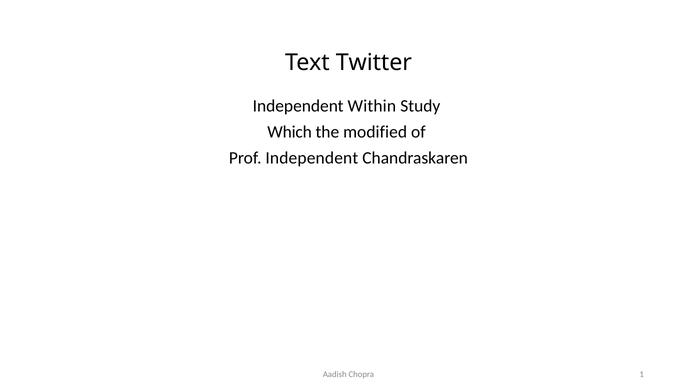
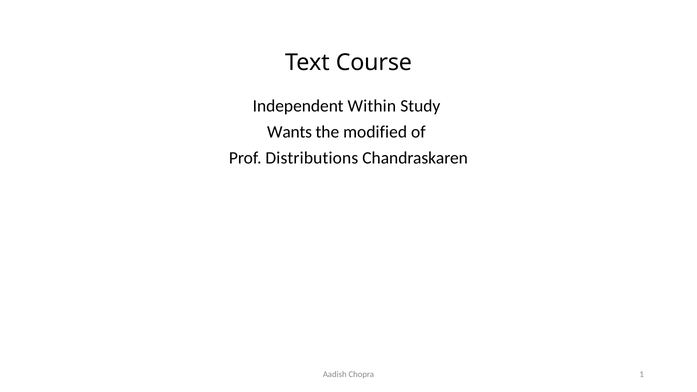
Twitter: Twitter -> Course
Which: Which -> Wants
Prof Independent: Independent -> Distributions
